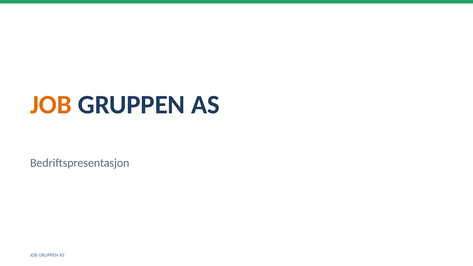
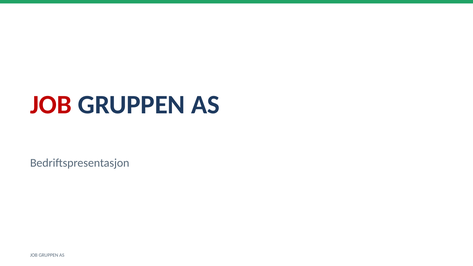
JOB at (51, 105) colour: orange -> red
